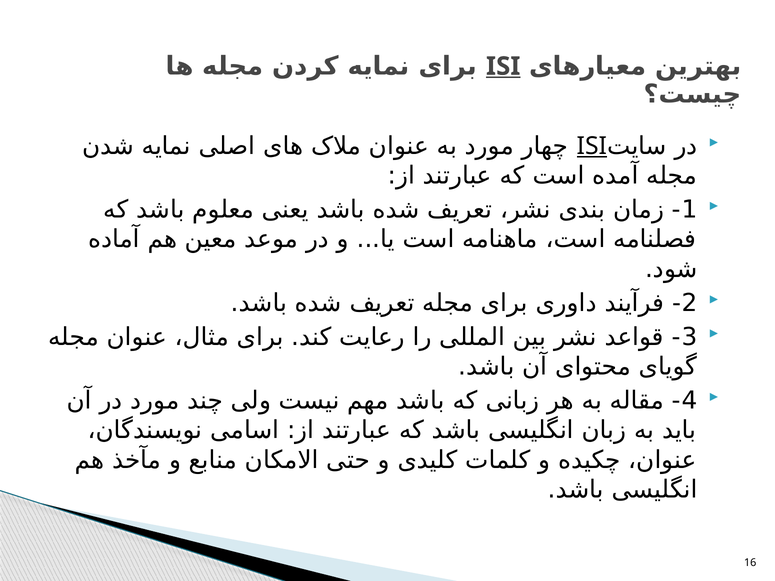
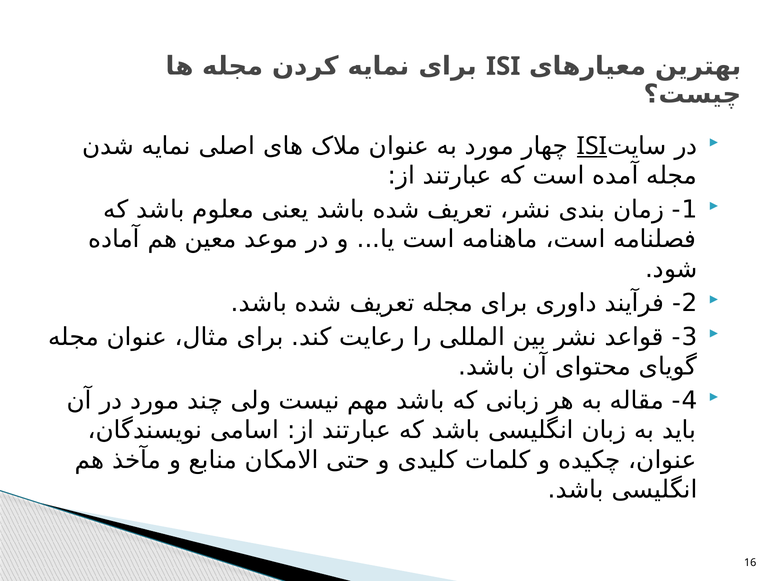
ISI at (503, 66) underline: present -> none
